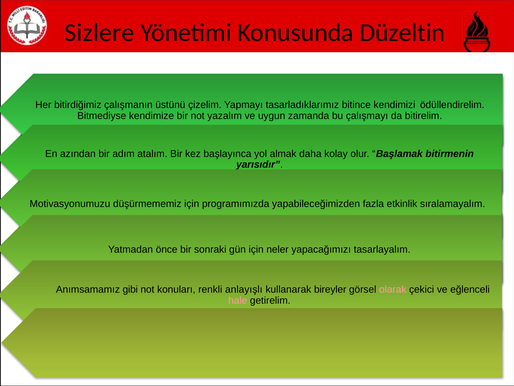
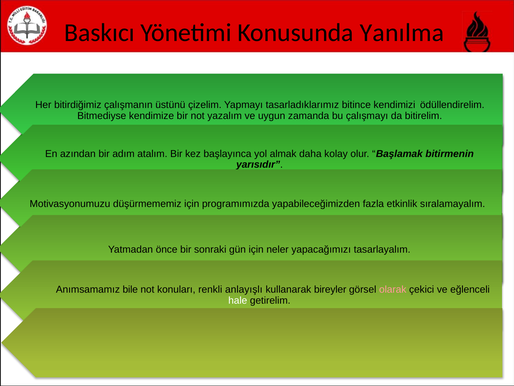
Sizlere: Sizlere -> Baskıcı
Düzeltin: Düzeltin -> Yanılma
gibi: gibi -> bile
hale colour: pink -> white
